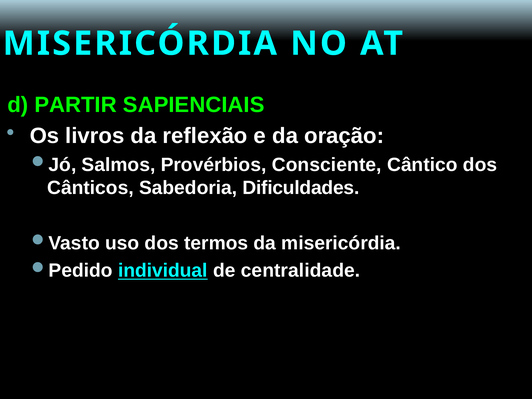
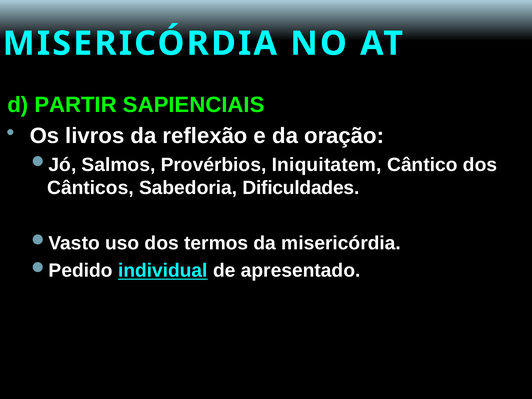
Consciente: Consciente -> Iniquitatem
centralidade: centralidade -> apresentado
